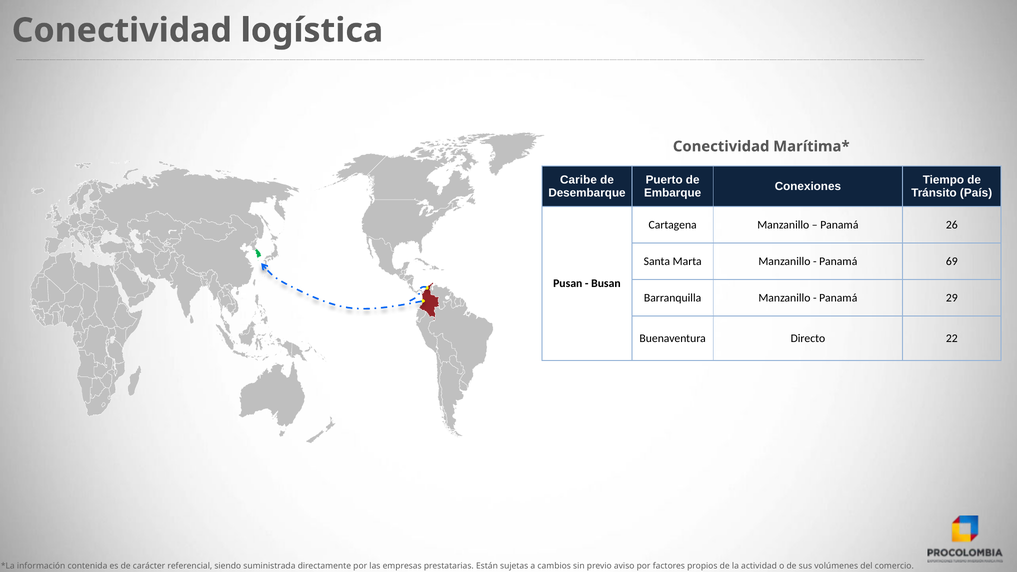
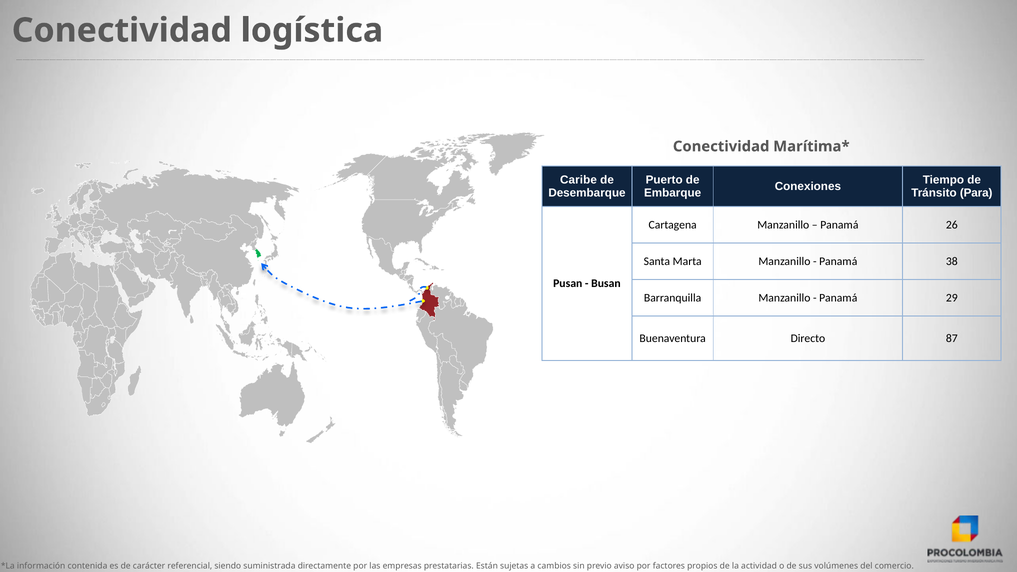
País: País -> Para
69: 69 -> 38
22: 22 -> 87
